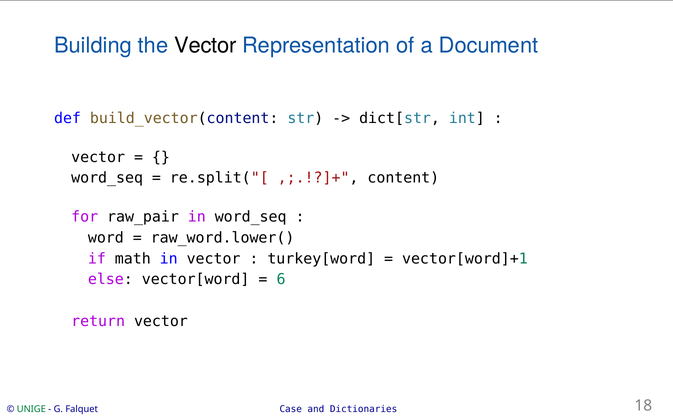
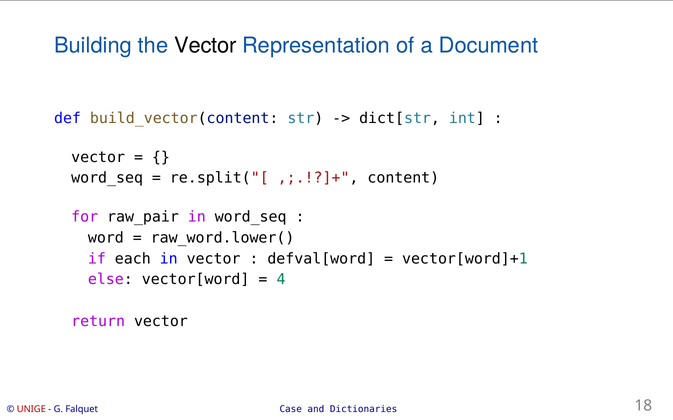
math: math -> each
turkey[word: turkey[word -> defval[word
6: 6 -> 4
UNIGE colour: green -> red
